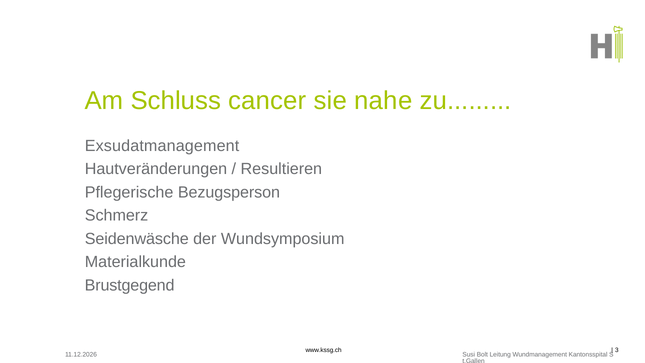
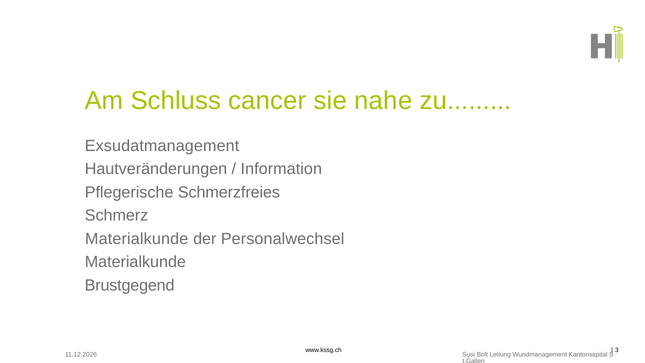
Resultieren: Resultieren -> Information
Bezugsperson: Bezugsperson -> Schmerzfreies
Seidenwäsche at (137, 239): Seidenwäsche -> Materialkunde
Wundsymposium: Wundsymposium -> Personalwechsel
